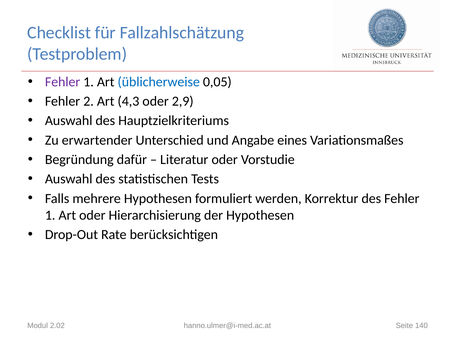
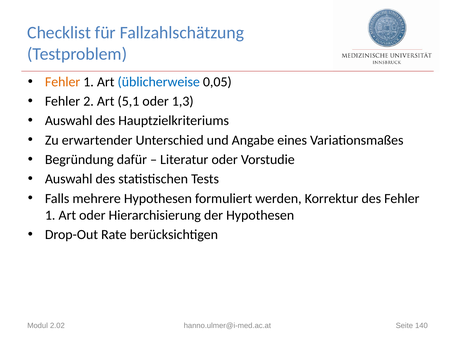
Fehler at (63, 82) colour: purple -> orange
4,3: 4,3 -> 5,1
2,9: 2,9 -> 1,3
